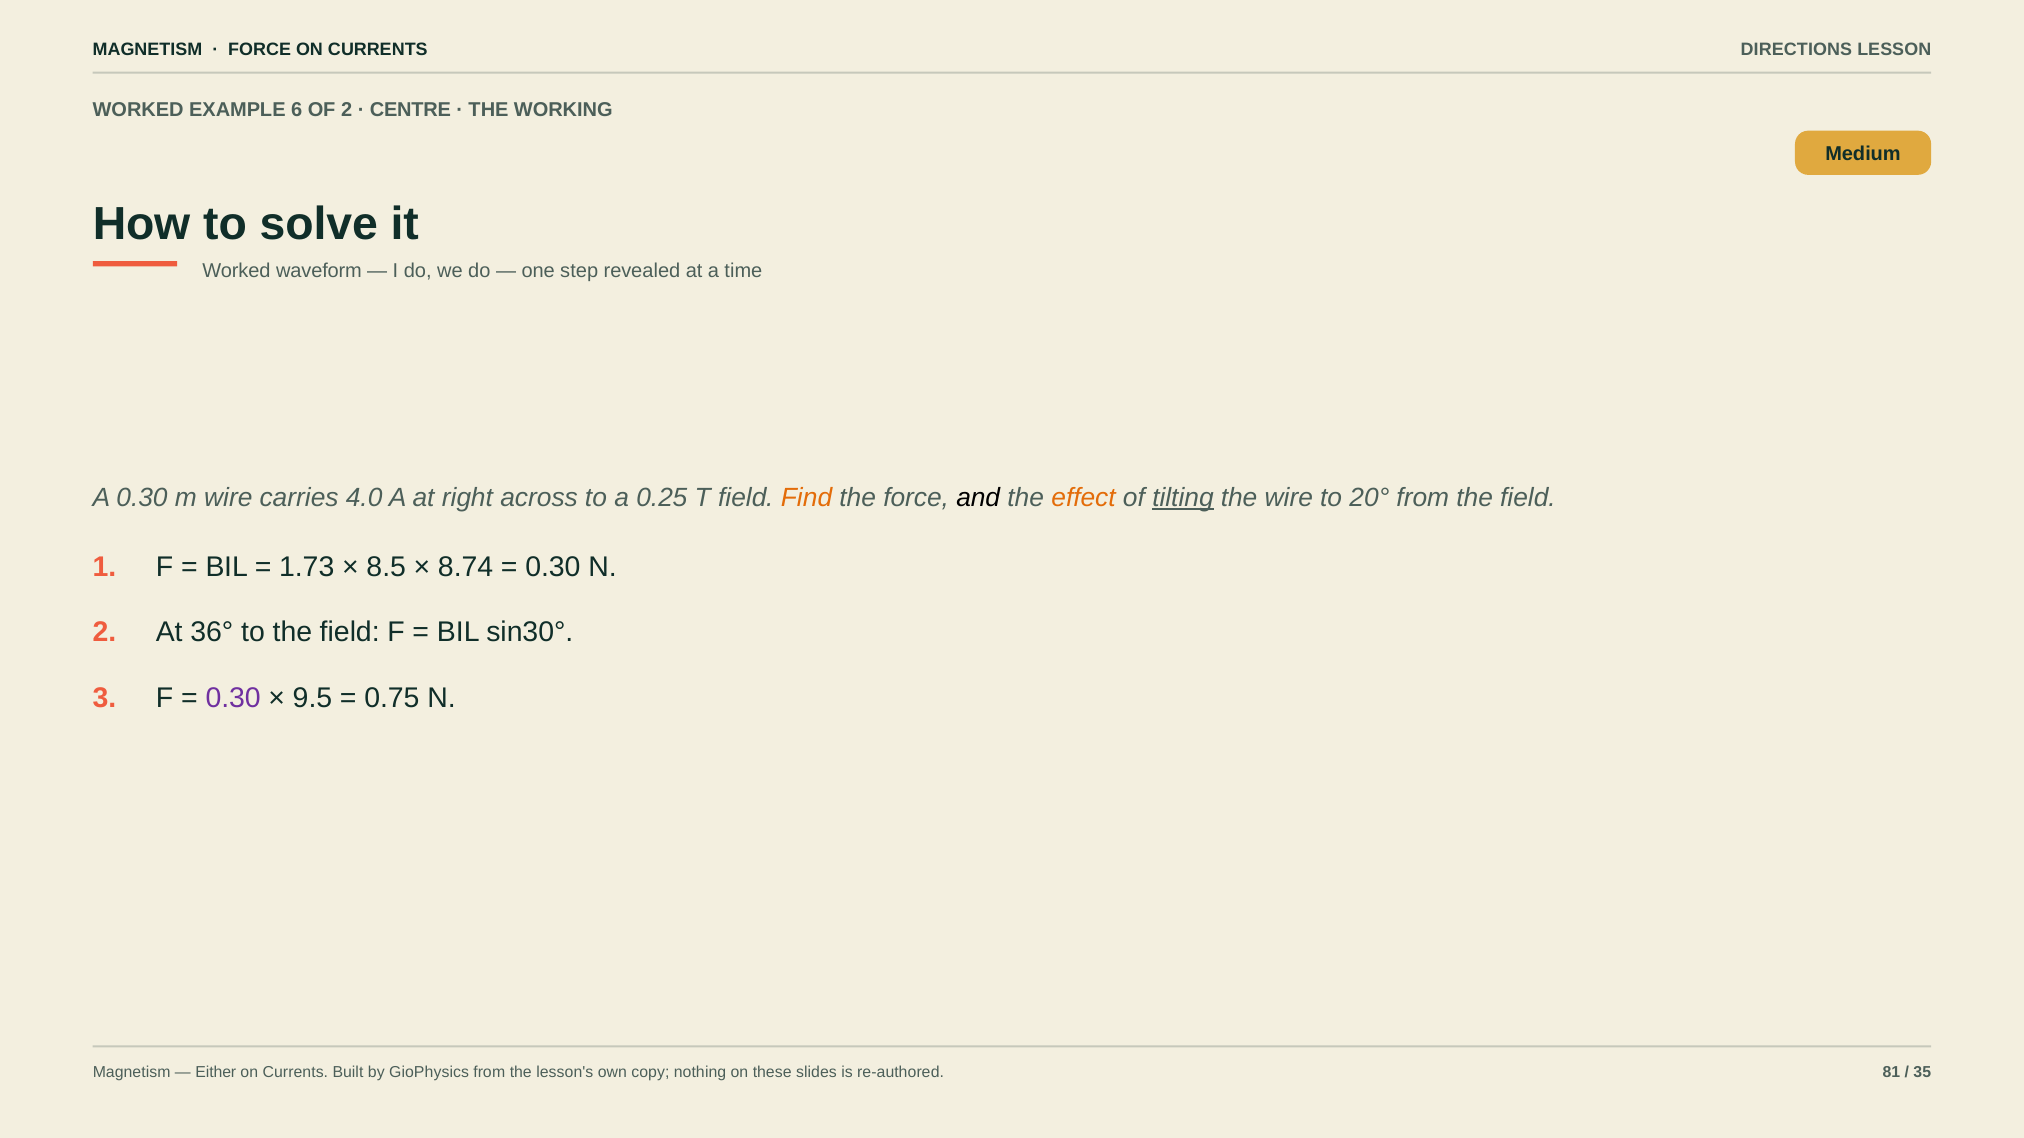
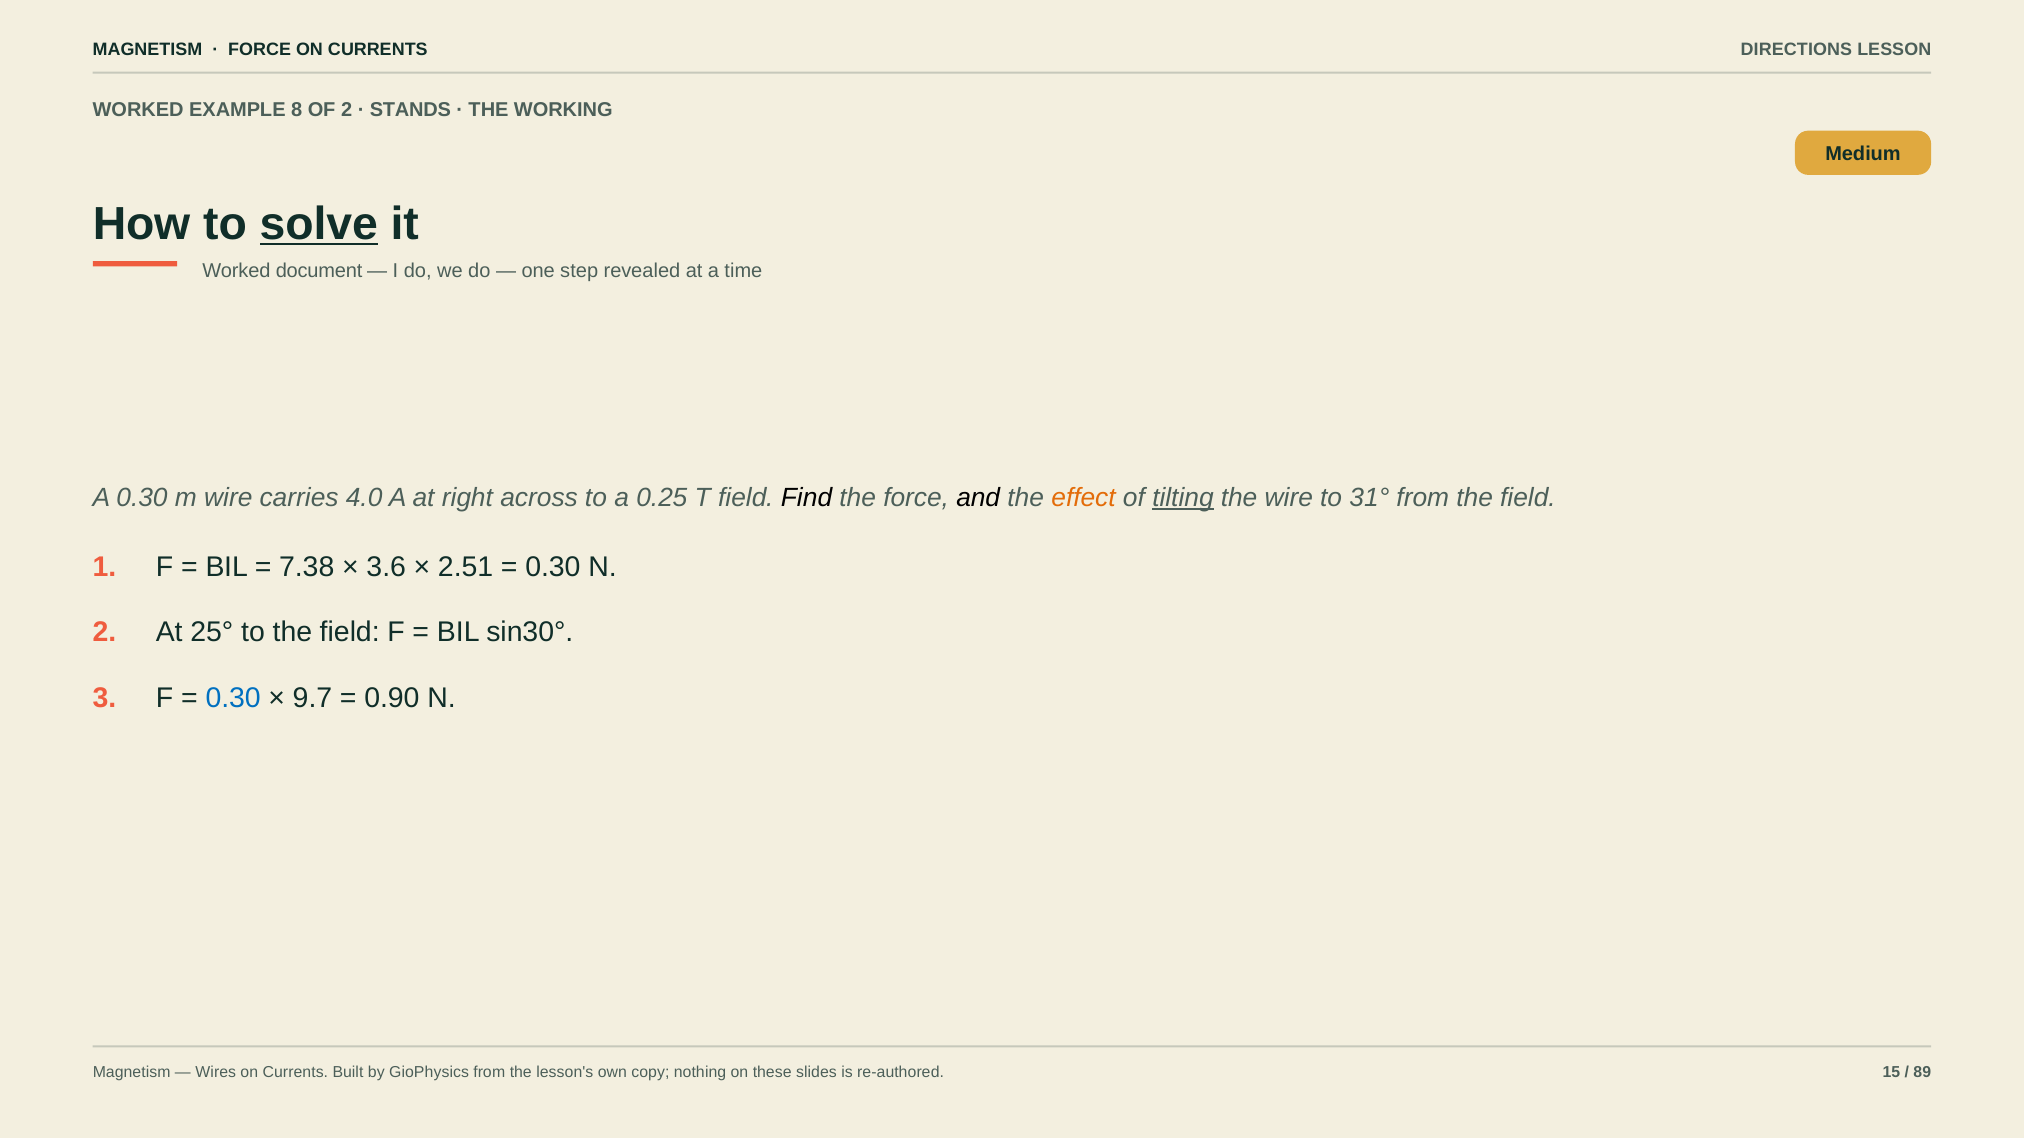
6: 6 -> 8
CENTRE: CENTRE -> STANDS
solve underline: none -> present
waveform: waveform -> document
Find colour: orange -> black
20°: 20° -> 31°
1.73: 1.73 -> 7.38
8.5: 8.5 -> 3.6
8.74: 8.74 -> 2.51
36°: 36° -> 25°
0.30 at (233, 698) colour: purple -> blue
9.5: 9.5 -> 9.7
0.75: 0.75 -> 0.90
Either: Either -> Wires
81: 81 -> 15
35: 35 -> 89
